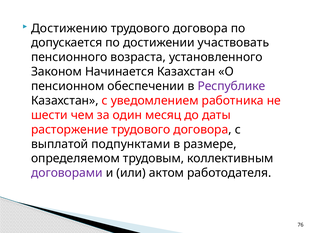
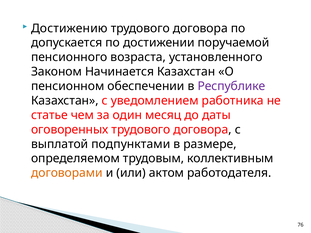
участвовать: участвовать -> поручаемой
шести: шести -> статье
расторжение: расторжение -> оговоренных
договорами colour: purple -> orange
